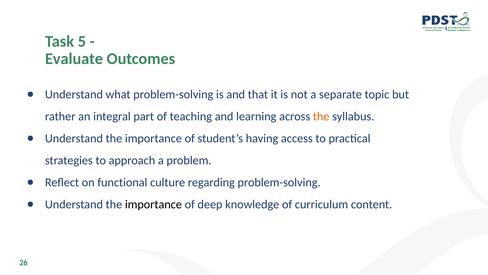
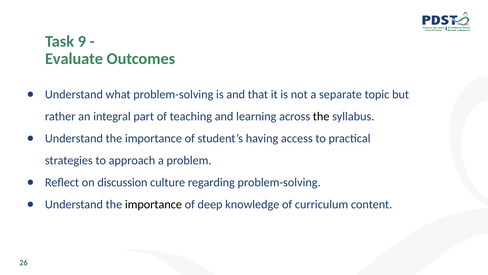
5: 5 -> 9
the at (321, 116) colour: orange -> black
functional: functional -> discussion
